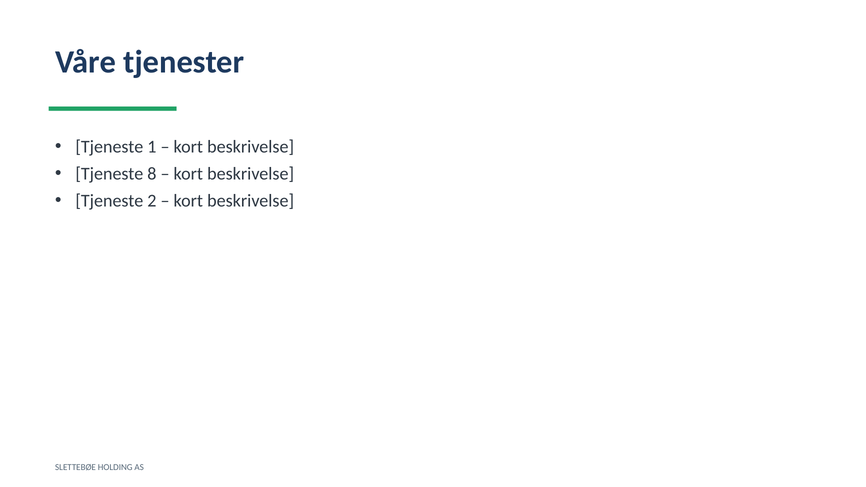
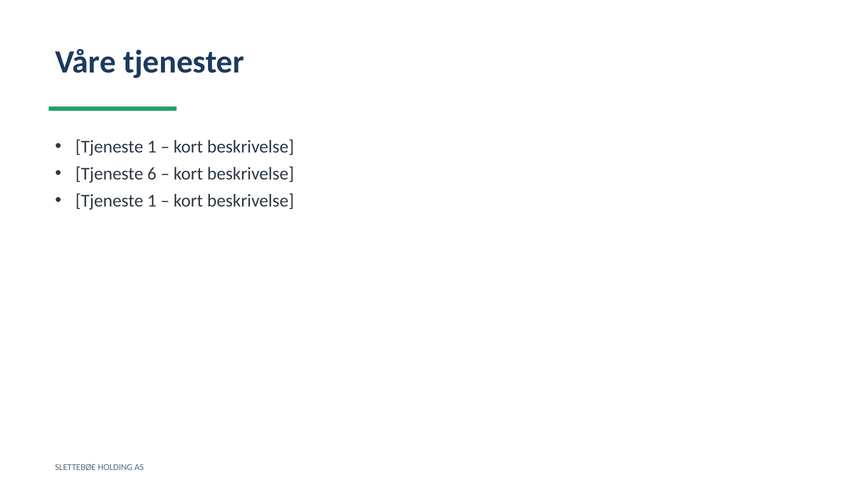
8: 8 -> 6
2 at (152, 201): 2 -> 1
